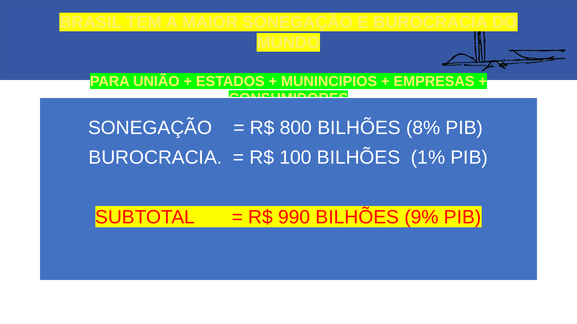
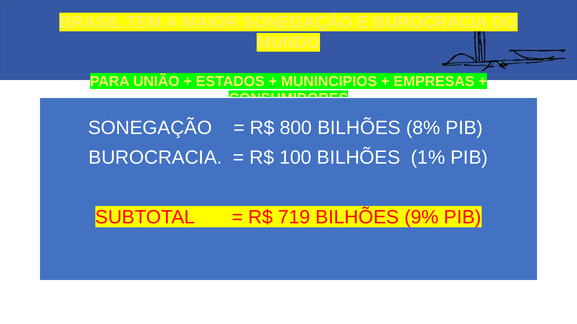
990: 990 -> 719
